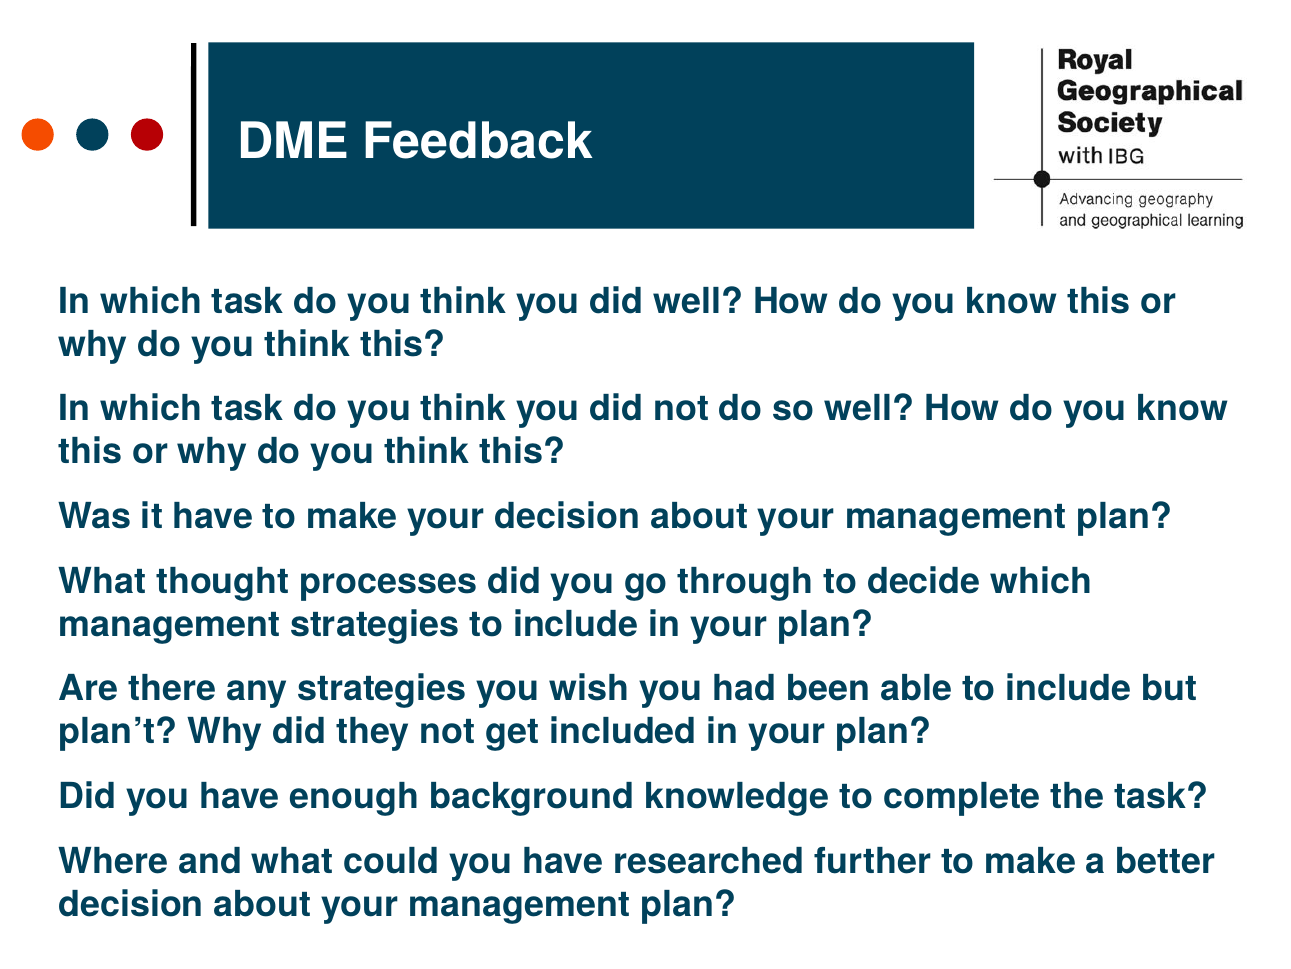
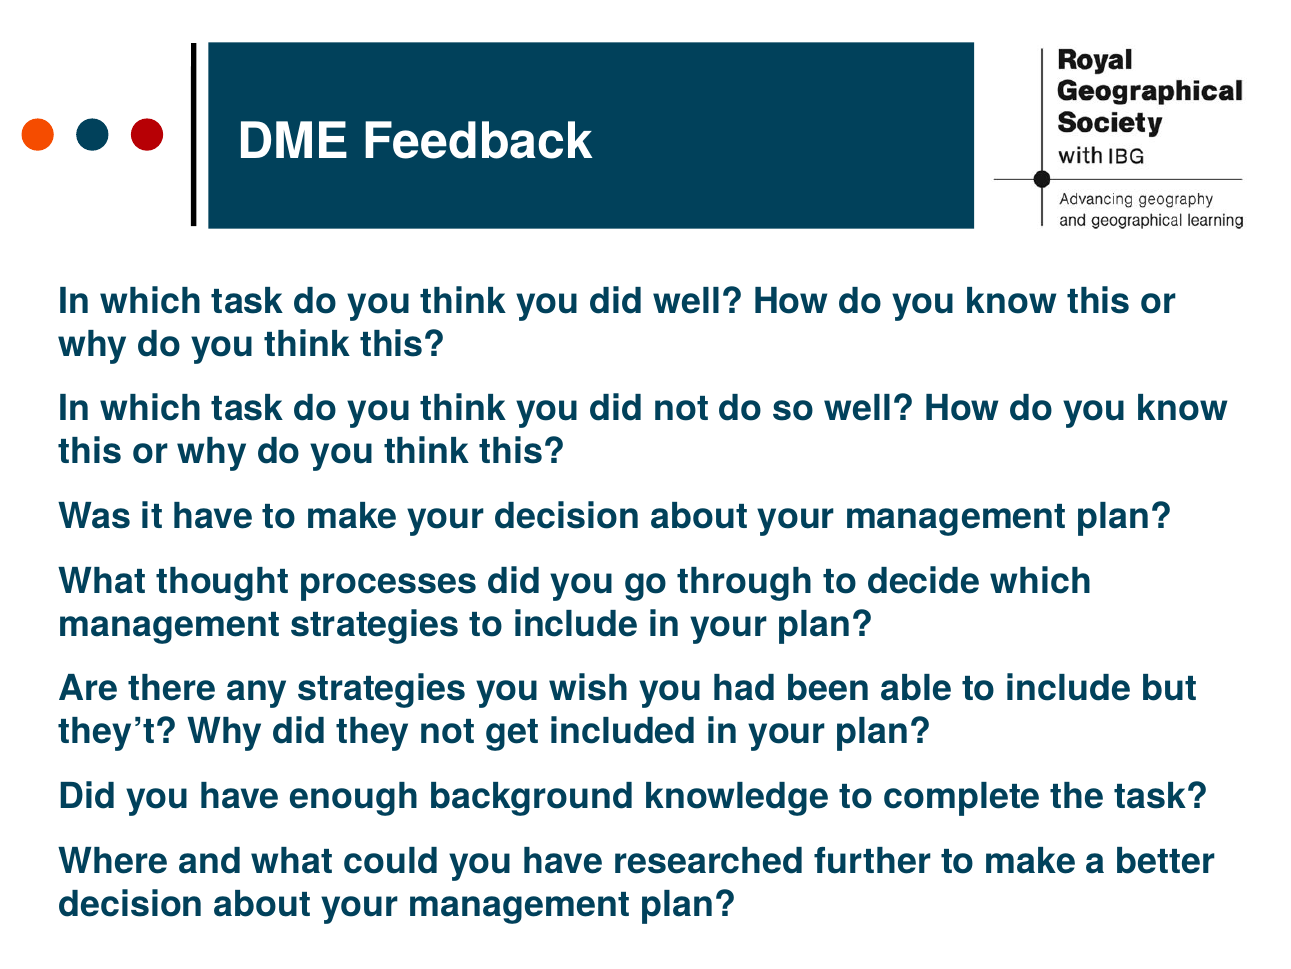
plan’t: plan’t -> they’t
